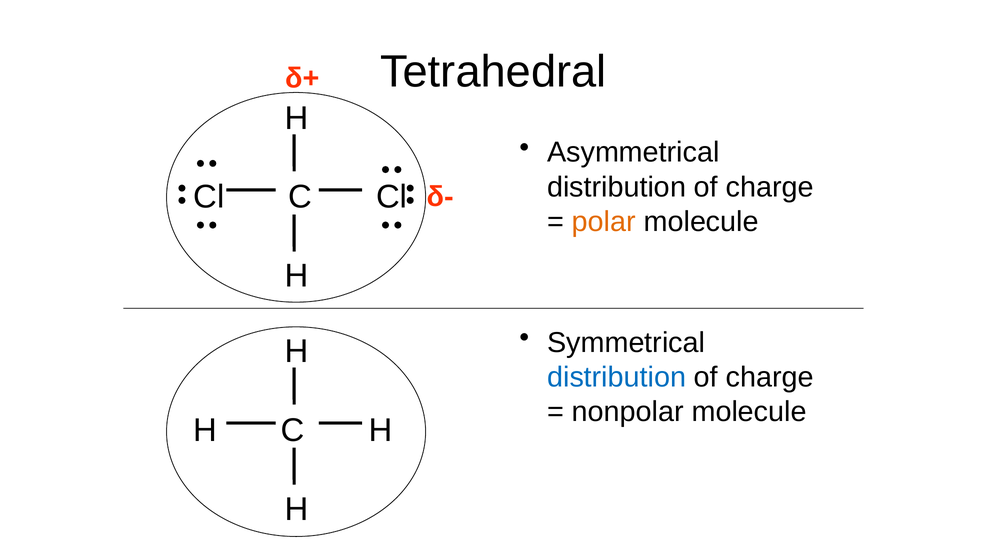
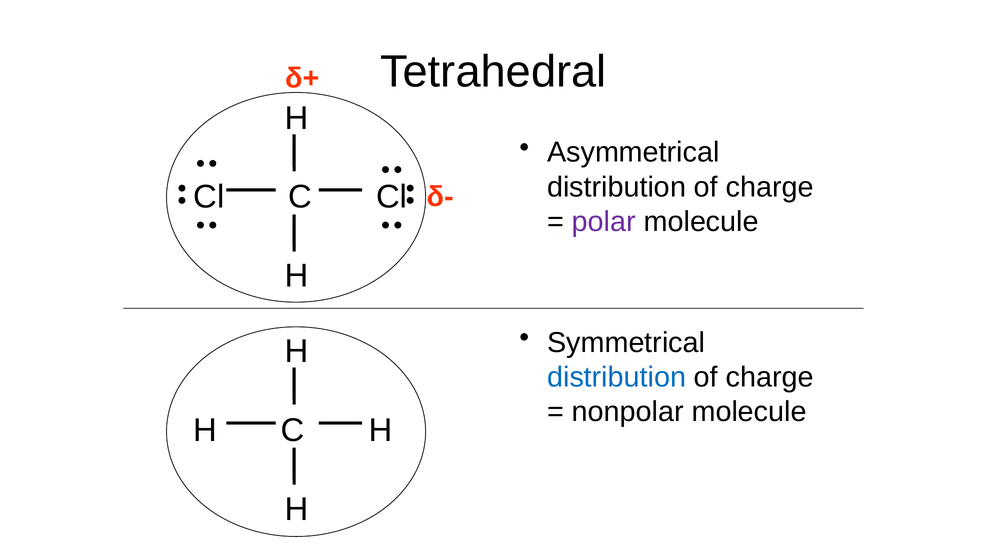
polar colour: orange -> purple
